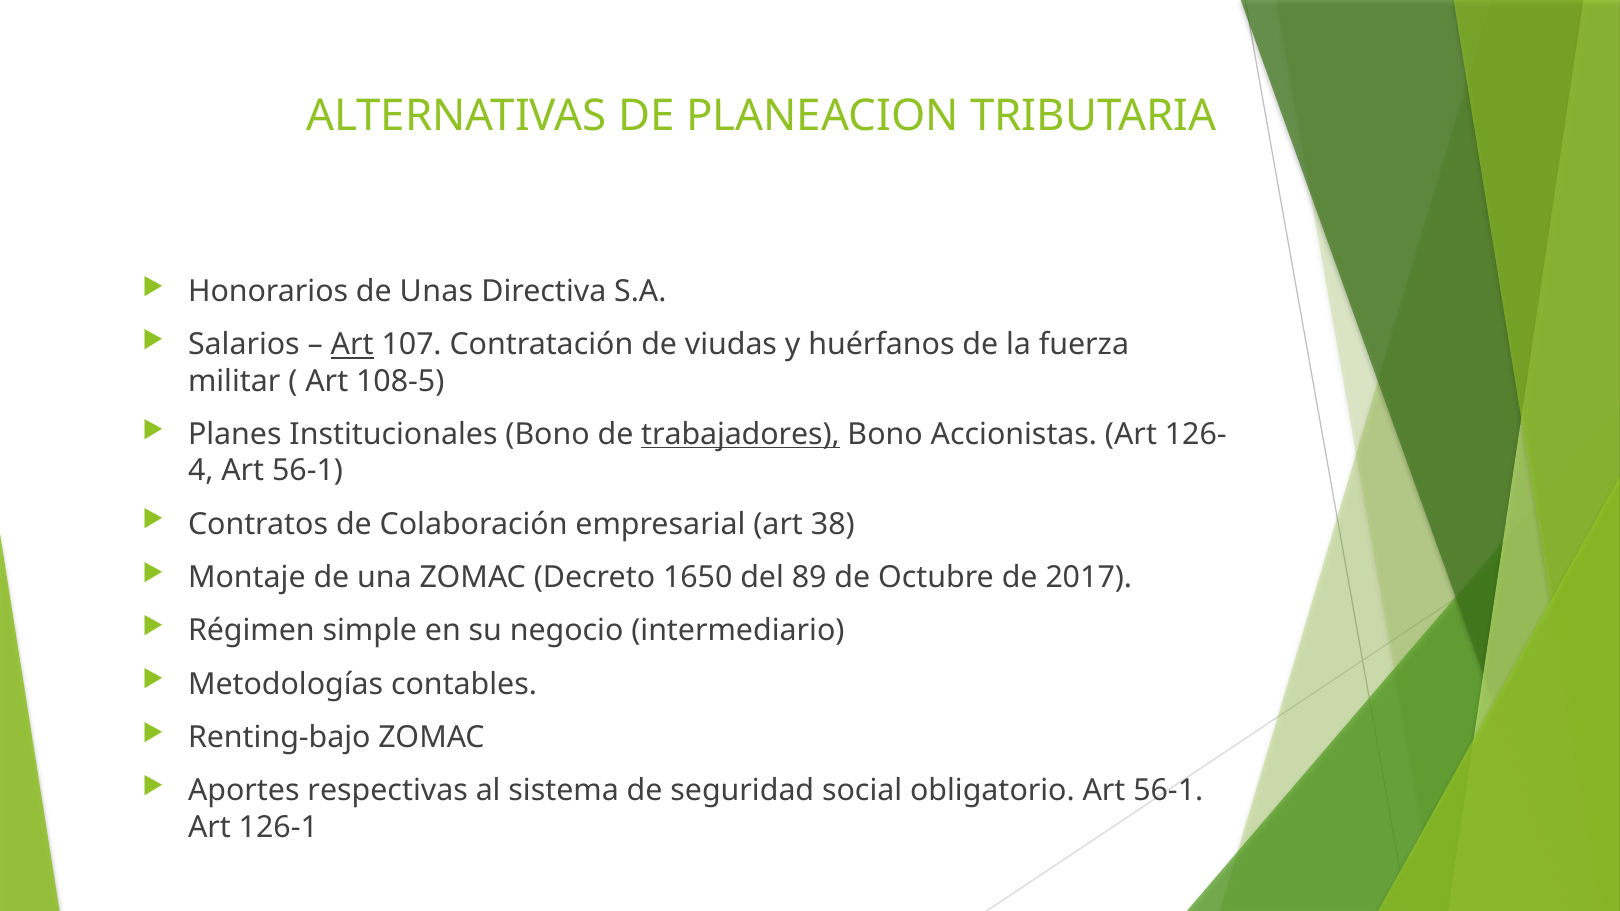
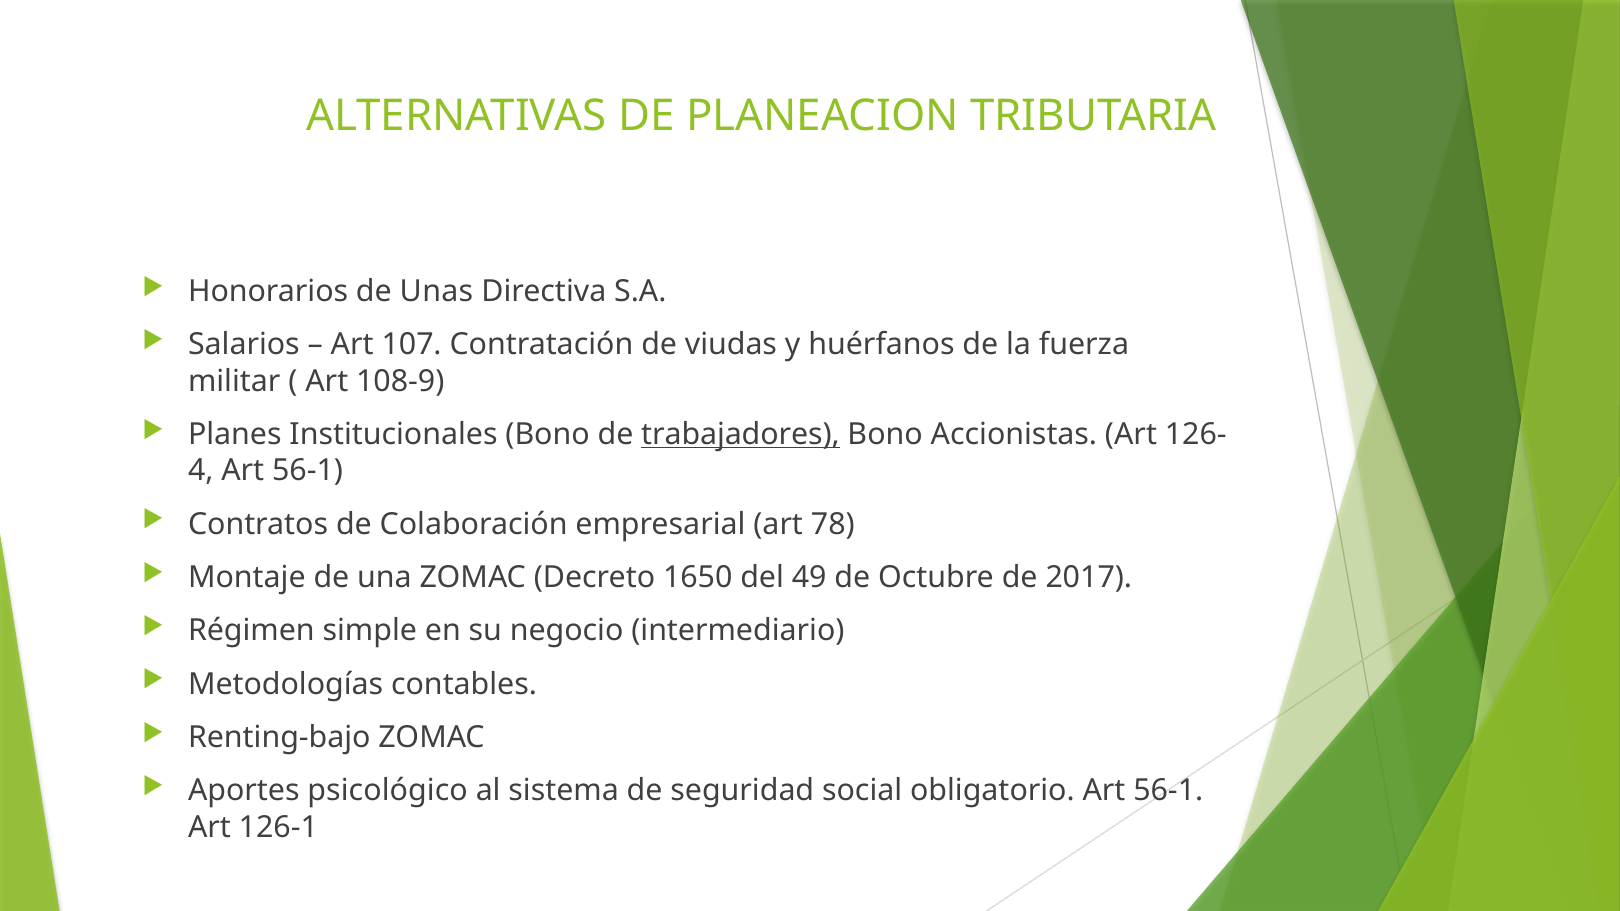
Art at (352, 345) underline: present -> none
108-5: 108-5 -> 108-9
38: 38 -> 78
89: 89 -> 49
respectivas: respectivas -> psicológico
